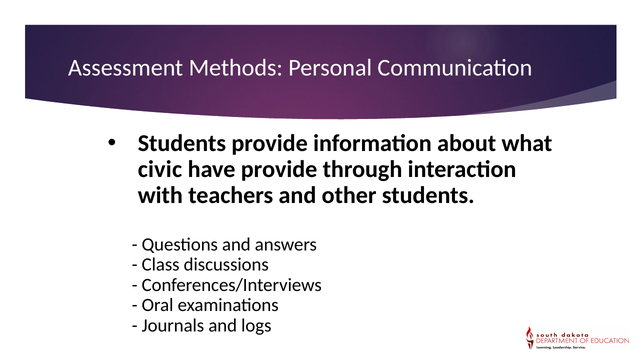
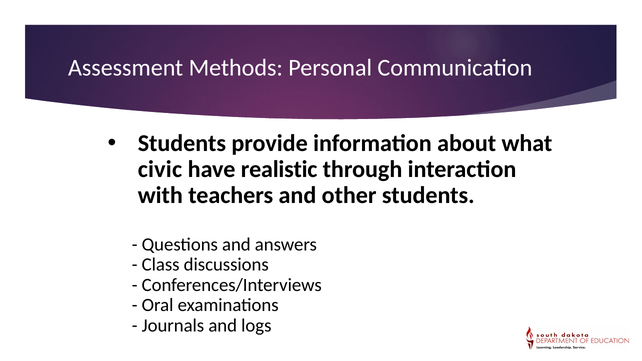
have provide: provide -> realistic
